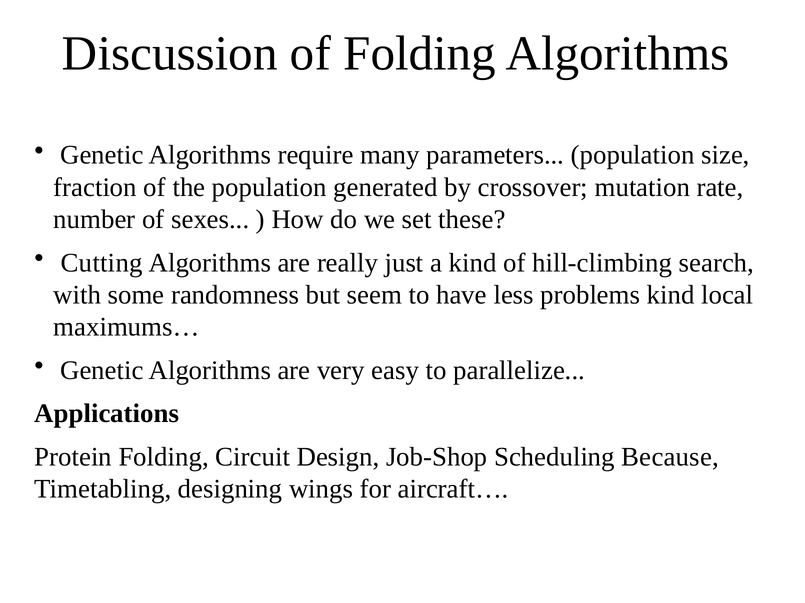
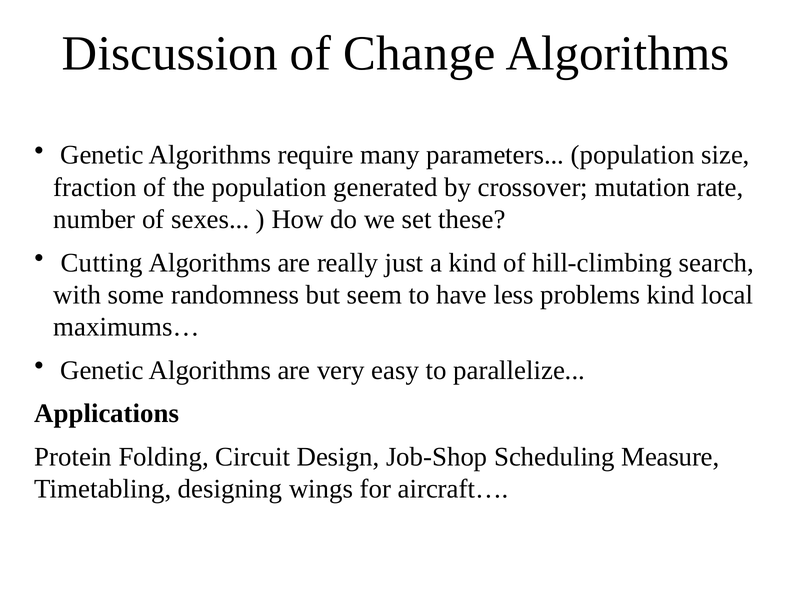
of Folding: Folding -> Change
Because: Because -> Measure
